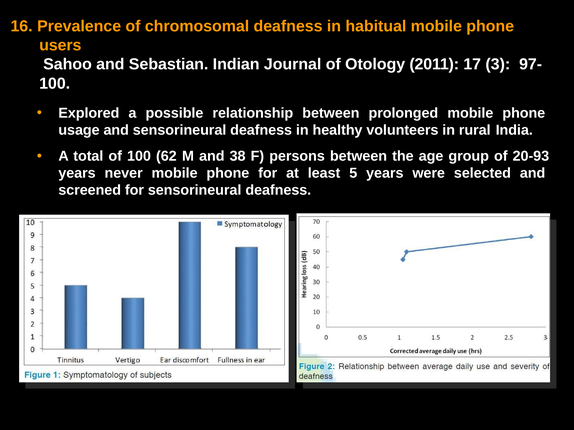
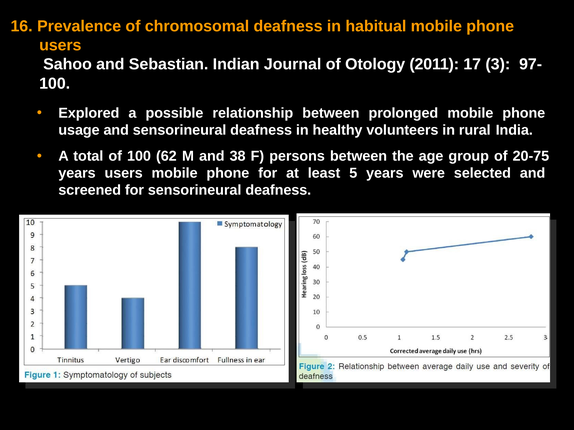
20-93: 20-93 -> 20-75
years never: never -> users
